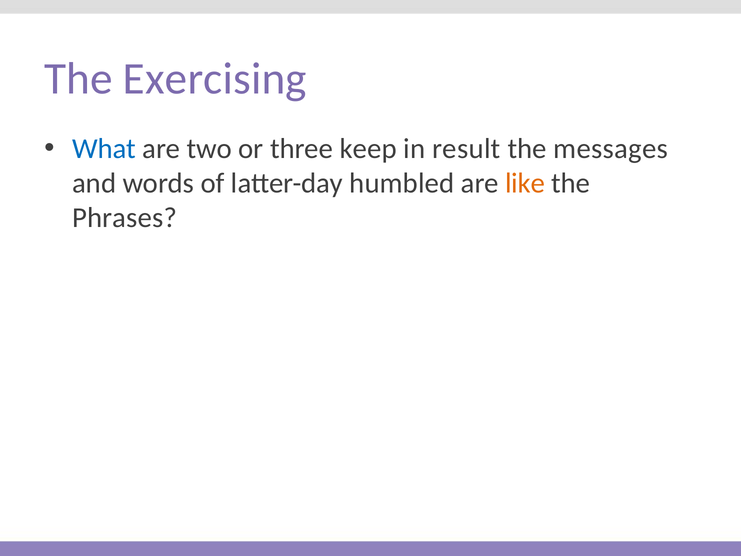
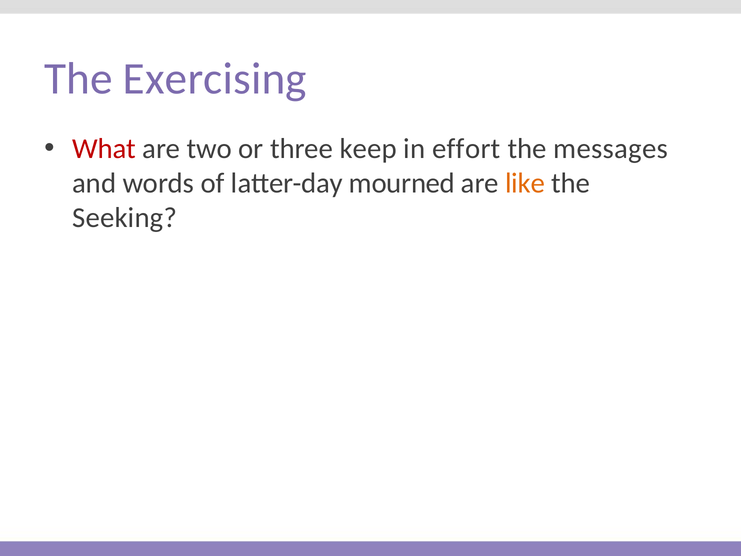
What colour: blue -> red
result: result -> effort
humbled: humbled -> mourned
Phrases: Phrases -> Seeking
